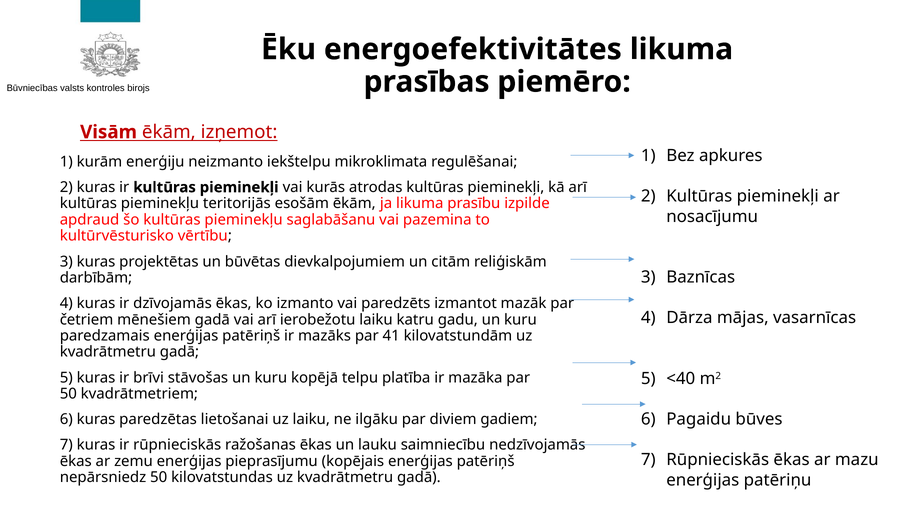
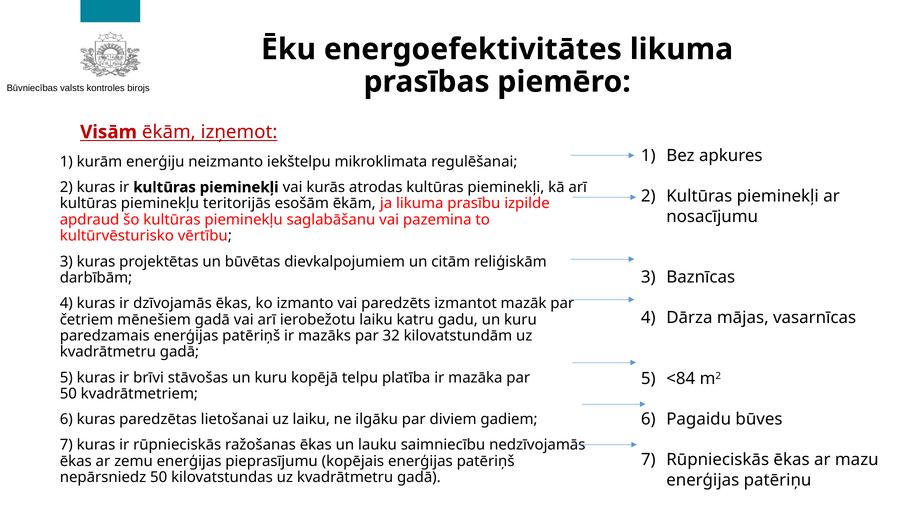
41: 41 -> 32
<40: <40 -> <84
